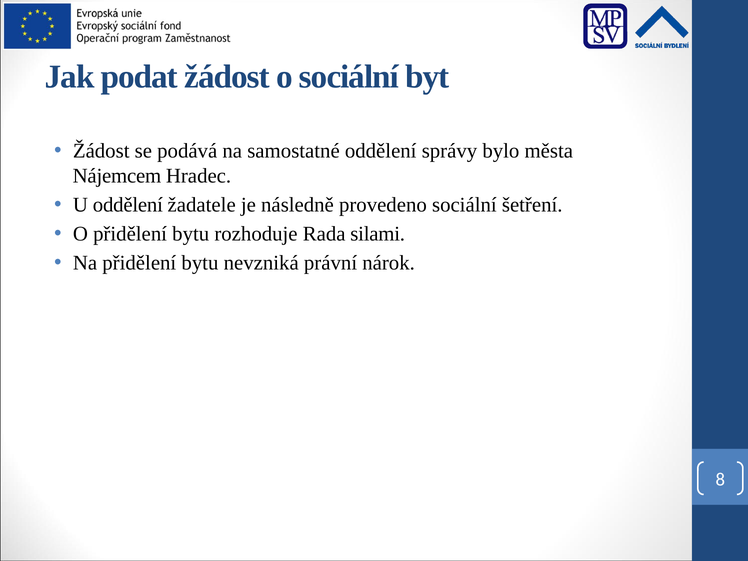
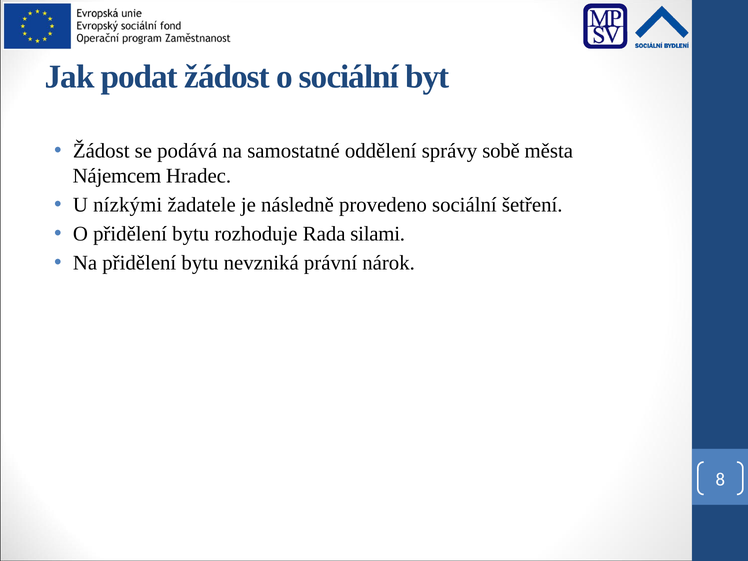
bylo: bylo -> sobě
U oddělení: oddělení -> nízkými
